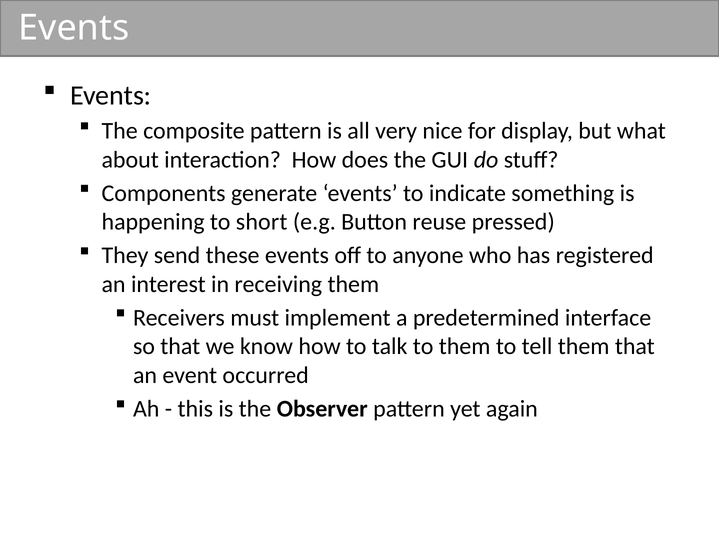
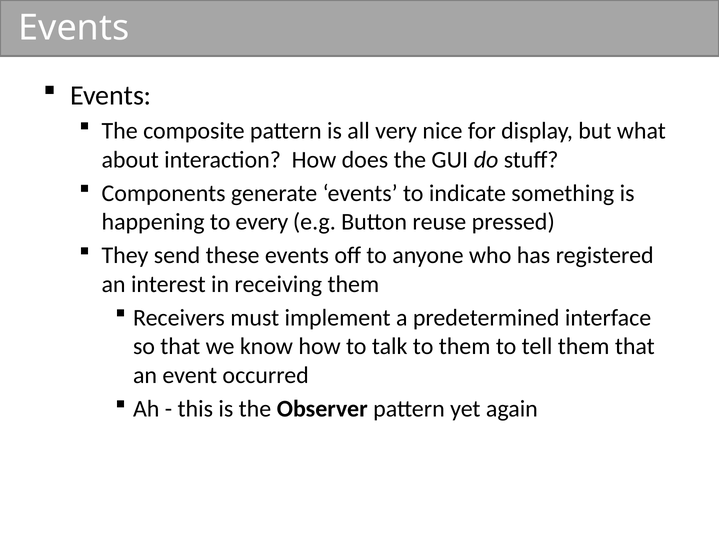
short: short -> every
